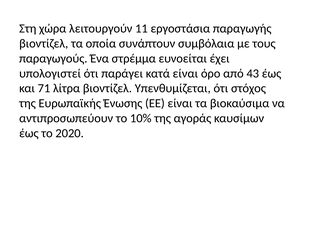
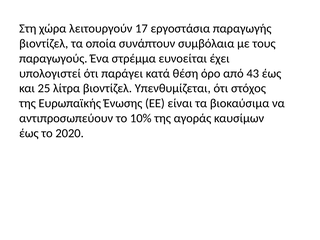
11: 11 -> 17
κατά είναι: είναι -> θέση
71: 71 -> 25
